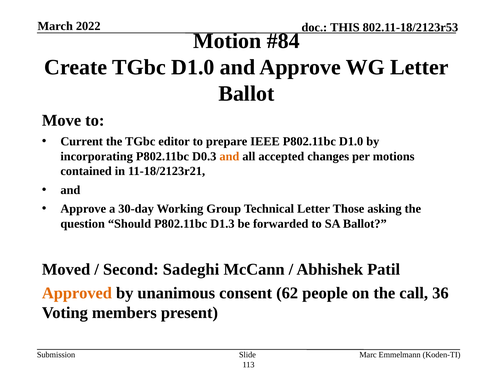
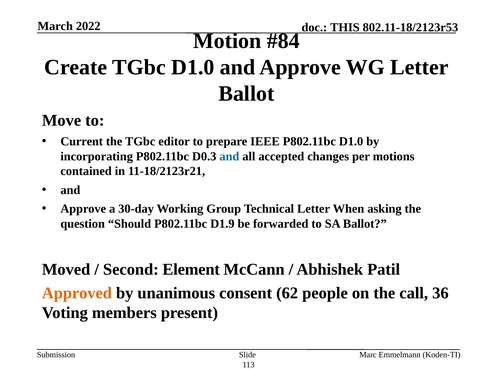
and at (229, 156) colour: orange -> blue
Those: Those -> When
D1.3: D1.3 -> D1.9
Sadeghi: Sadeghi -> Element
